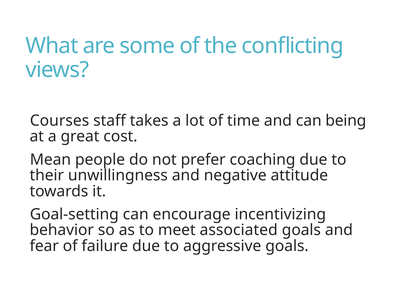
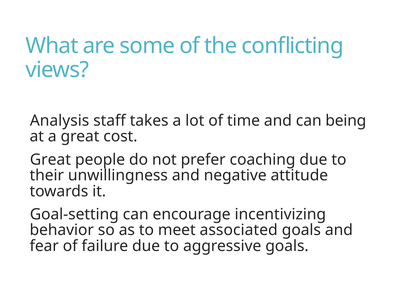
Courses: Courses -> Analysis
Mean at (50, 160): Mean -> Great
